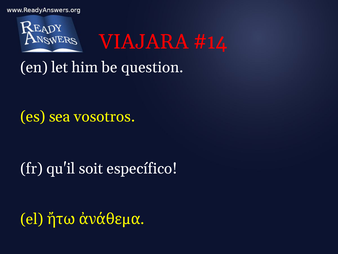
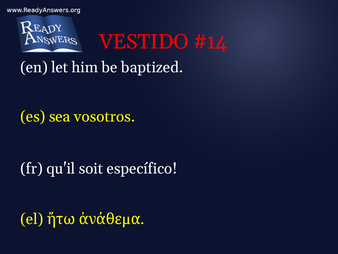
VIAJARA: VIAJARA -> VESTIDO
question: question -> baptized
